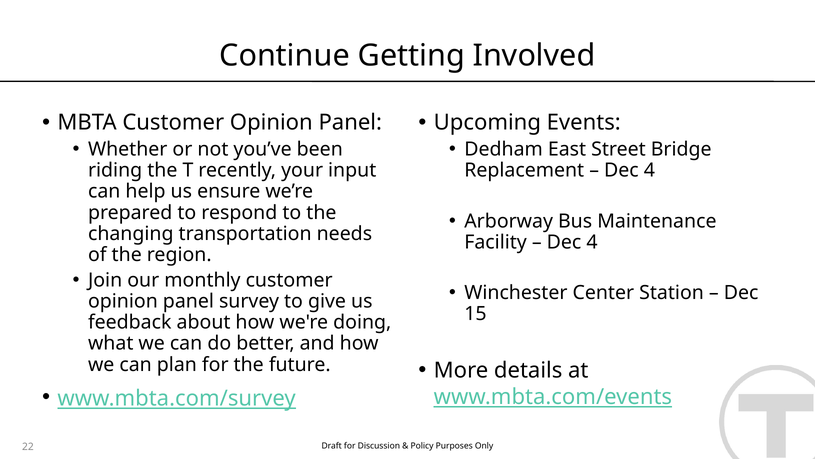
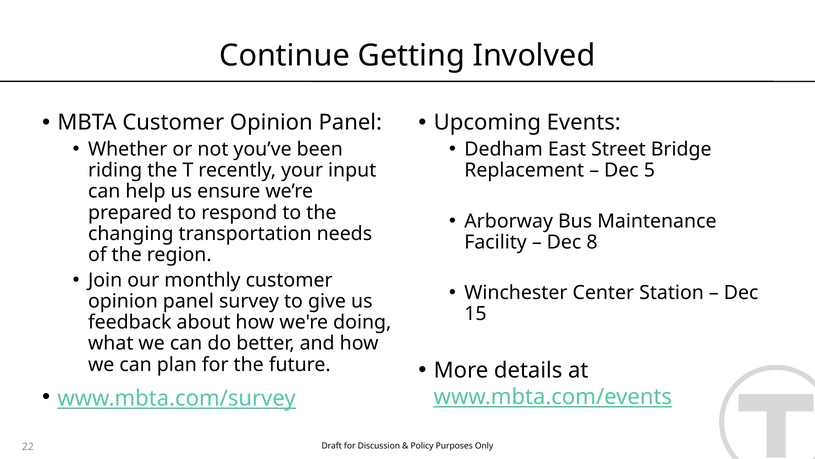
4 at (649, 170): 4 -> 5
4 at (592, 242): 4 -> 8
